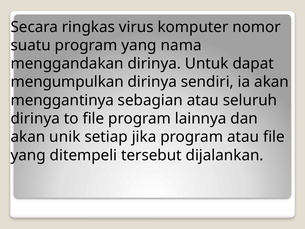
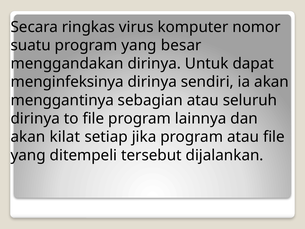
nama: nama -> besar
mengumpulkan: mengumpulkan -> menginfeksinya
unik: unik -> kilat
